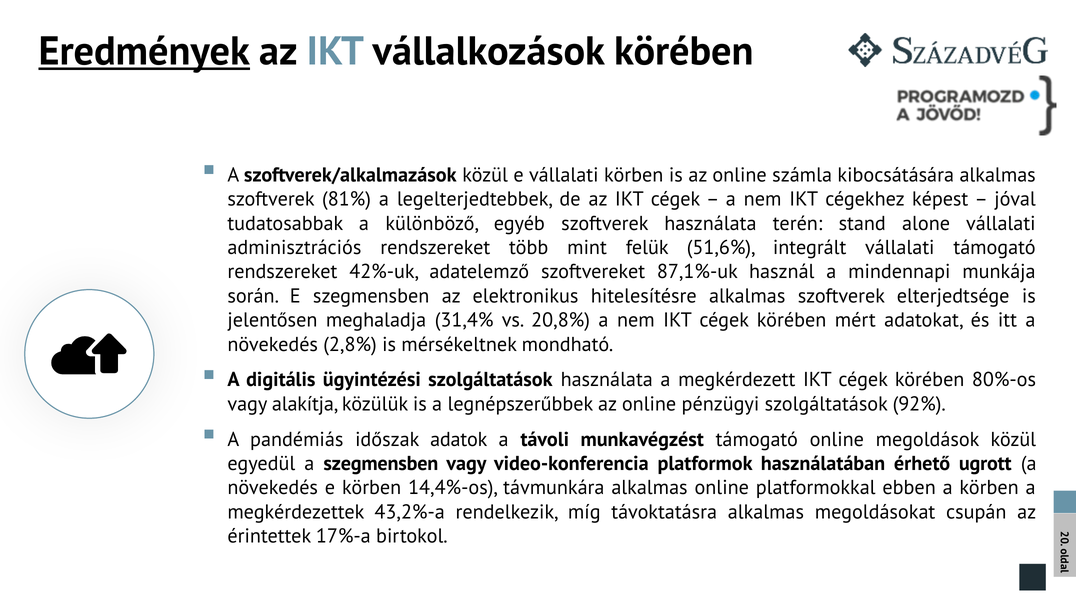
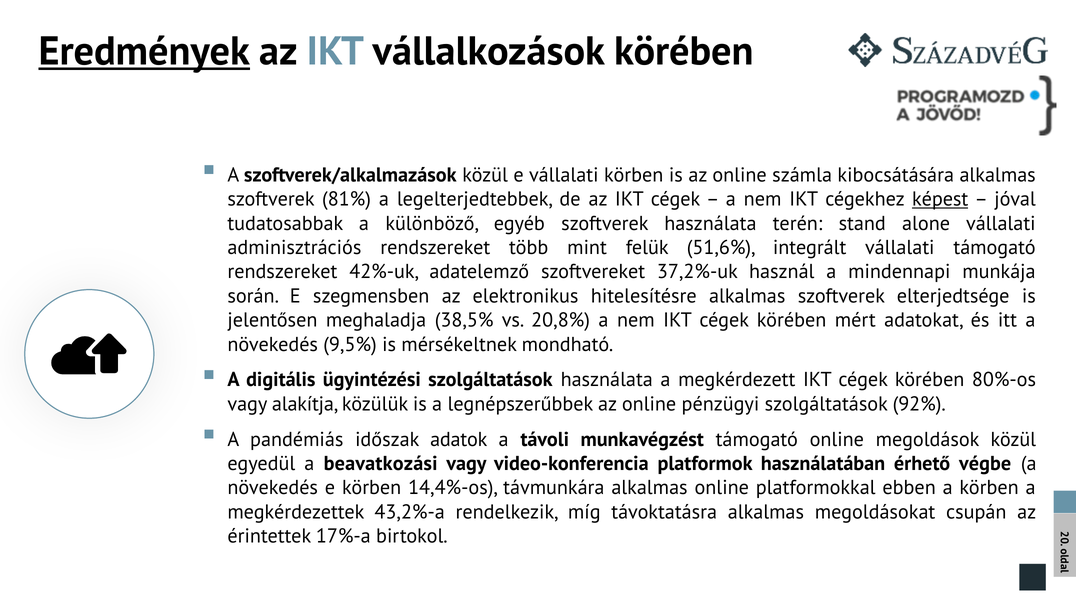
képest underline: none -> present
87,1%-uk: 87,1%-uk -> 37,2%-uk
31,4%: 31,4% -> 38,5%
2,8%: 2,8% -> 9,5%
a szegmensben: szegmensben -> beavatkozási
ugrott: ugrott -> végbe
